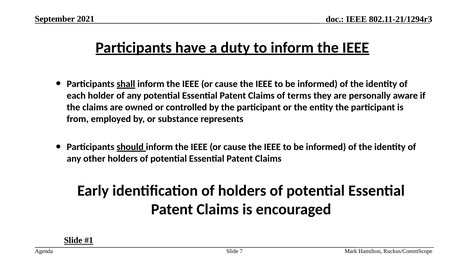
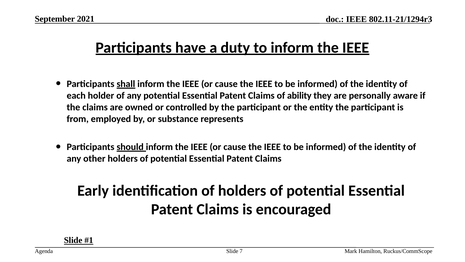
terms: terms -> ability
